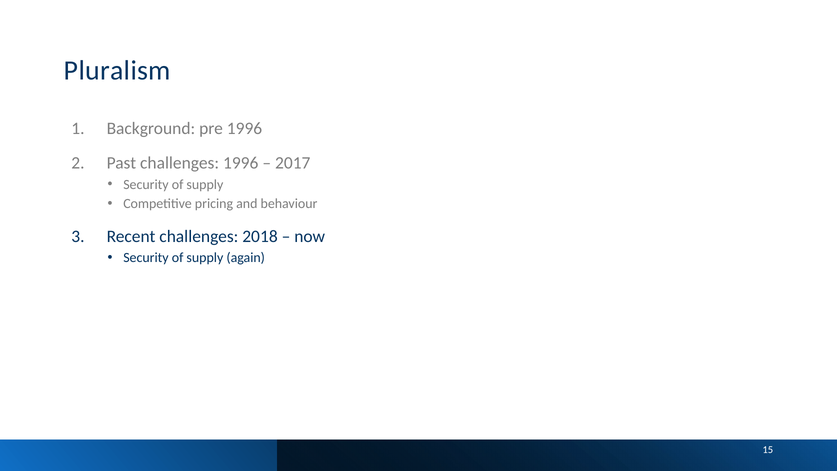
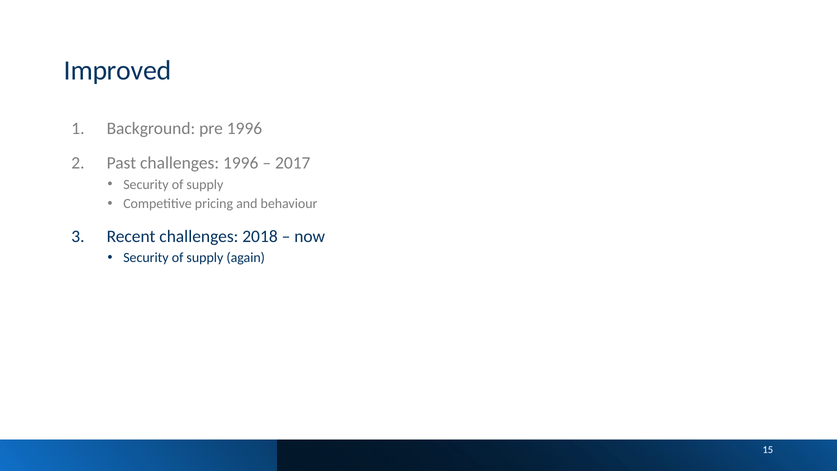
Pluralism: Pluralism -> Improved
